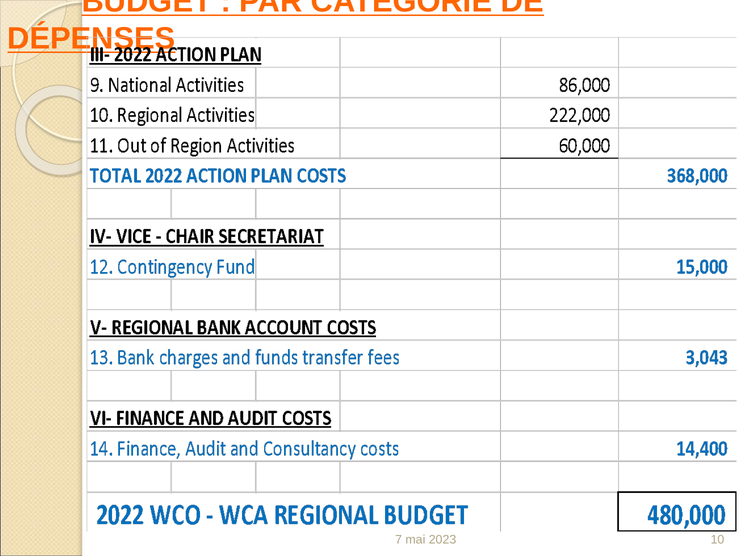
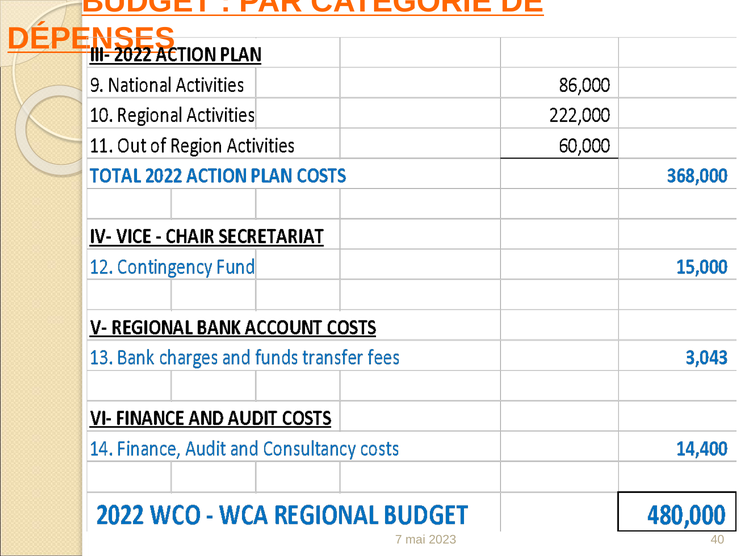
10: 10 -> 40
